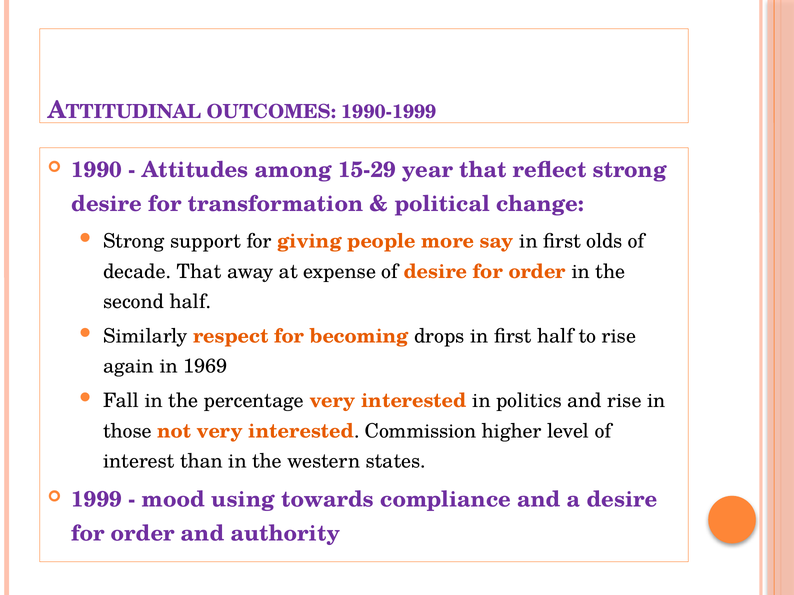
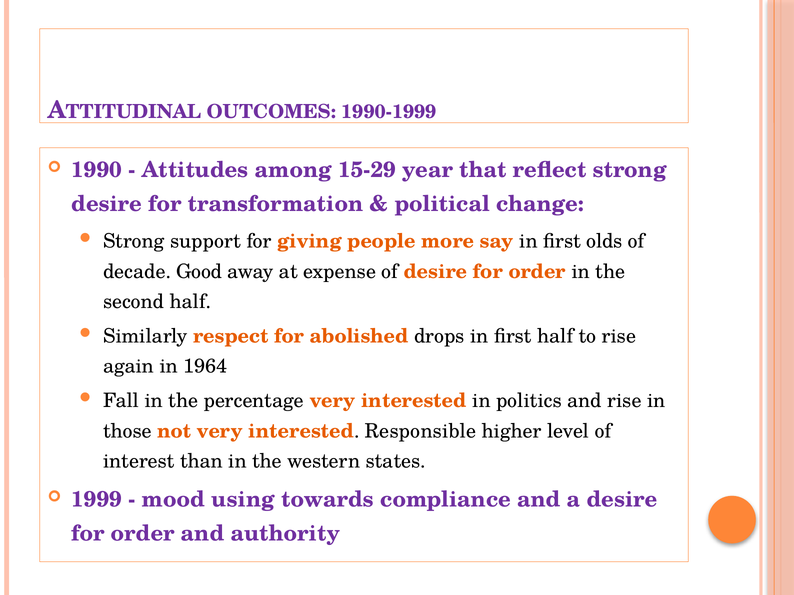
decade That: That -> Good
becoming: becoming -> abolished
1969: 1969 -> 1964
Commission: Commission -> Responsible
